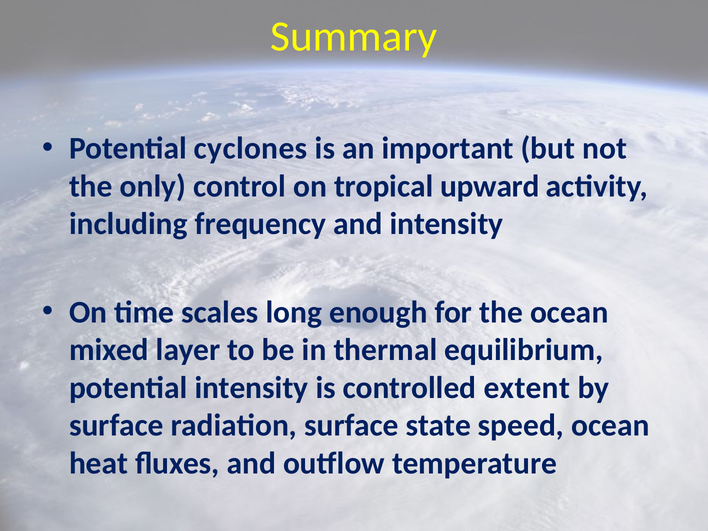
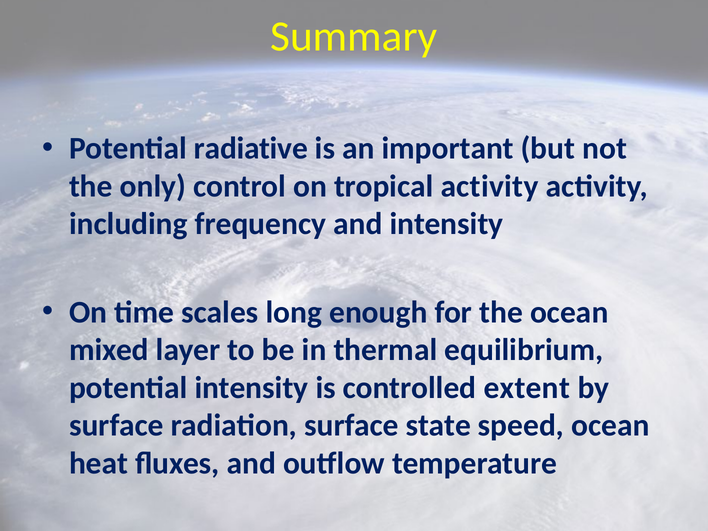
cyclones: cyclones -> radiative
tropical upward: upward -> activity
